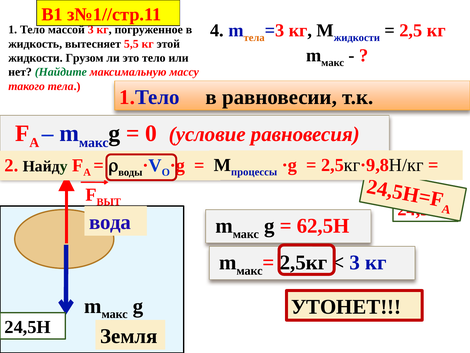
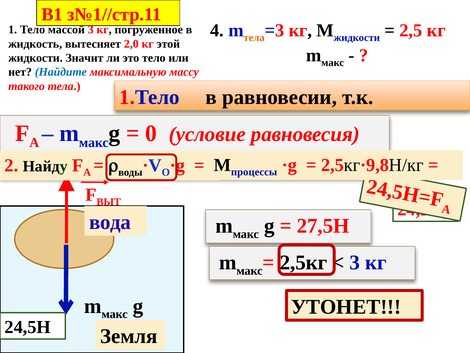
5,5: 5,5 -> 2,0
Грузом: Грузом -> Значит
Найдите colour: green -> blue
62,5Н: 62,5Н -> 27,5Н
